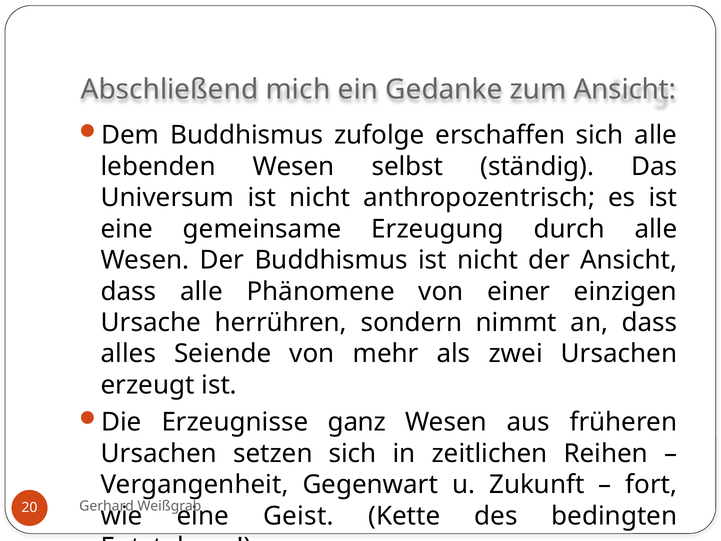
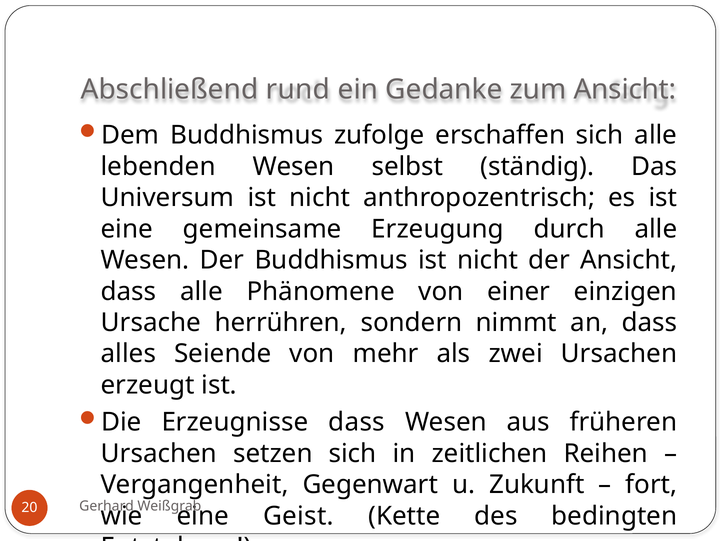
mich: mich -> rund
Erzeugnisse ganz: ganz -> dass
